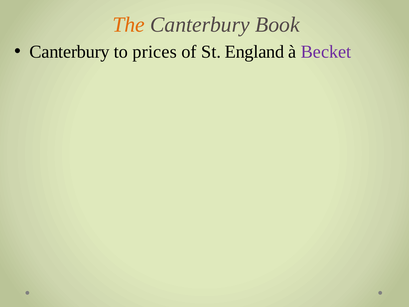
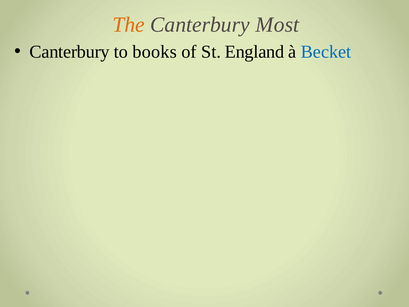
Book: Book -> Most
prices: prices -> books
Becket colour: purple -> blue
